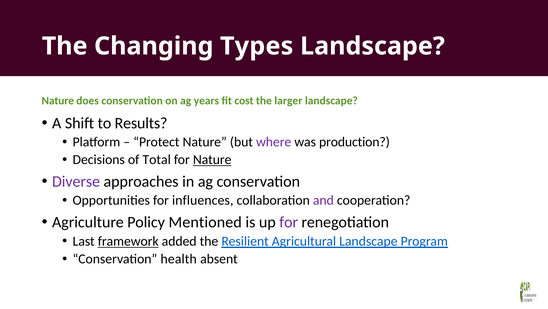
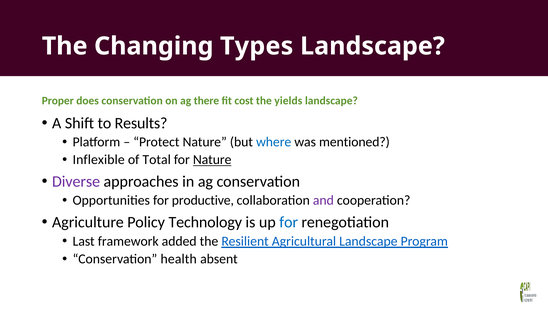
Nature at (58, 101): Nature -> Proper
years: years -> there
larger: larger -> yields
where colour: purple -> blue
production: production -> mentioned
Decisions: Decisions -> Inflexible
influences: influences -> productive
Mentioned: Mentioned -> Technology
for at (289, 222) colour: purple -> blue
framework underline: present -> none
